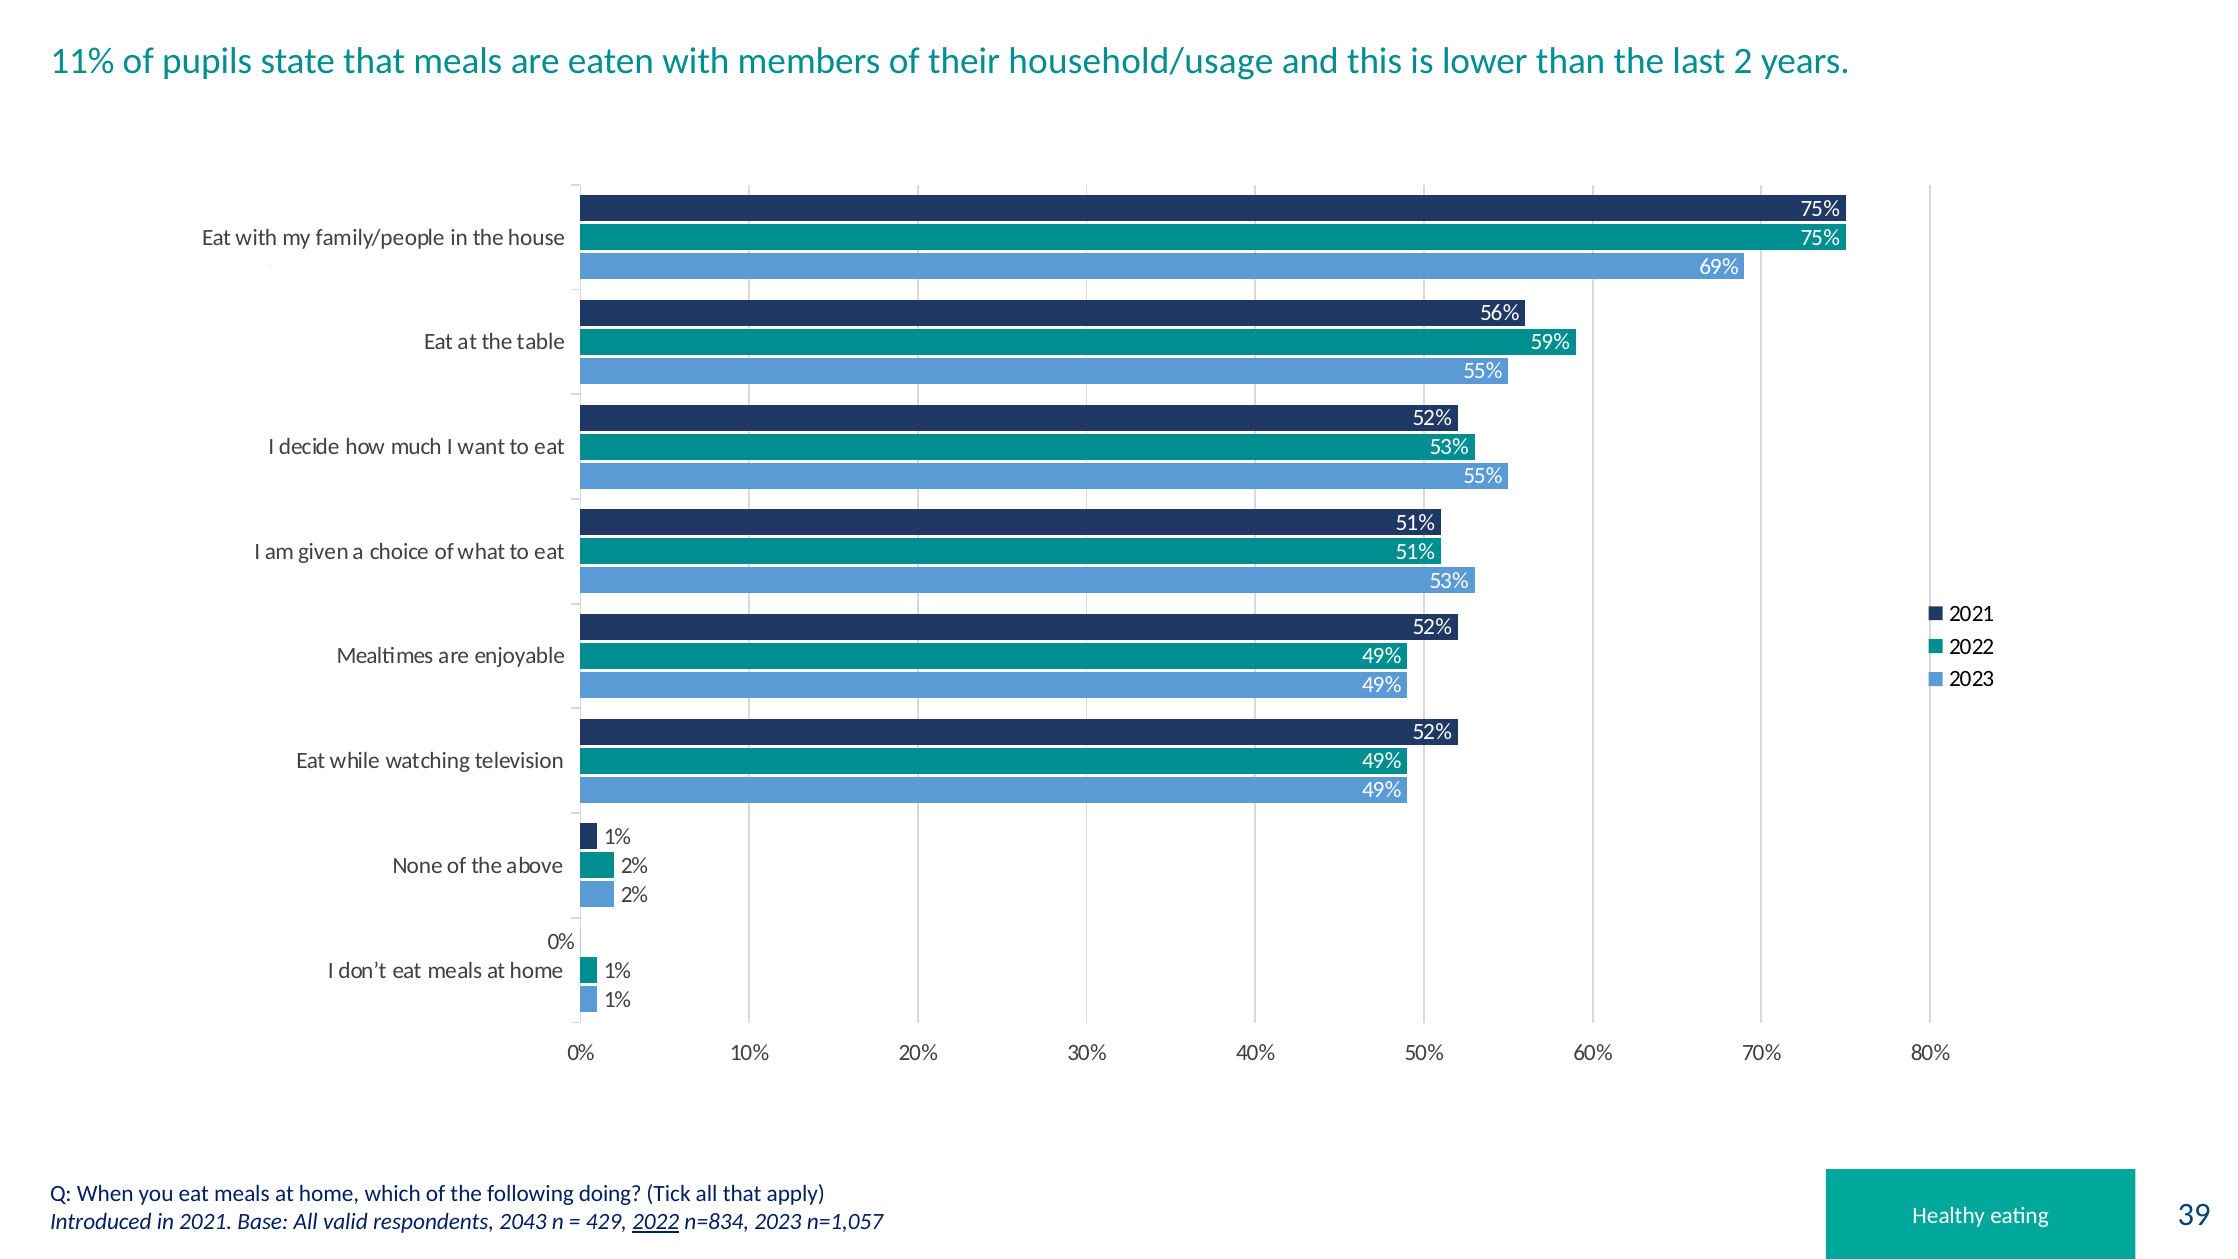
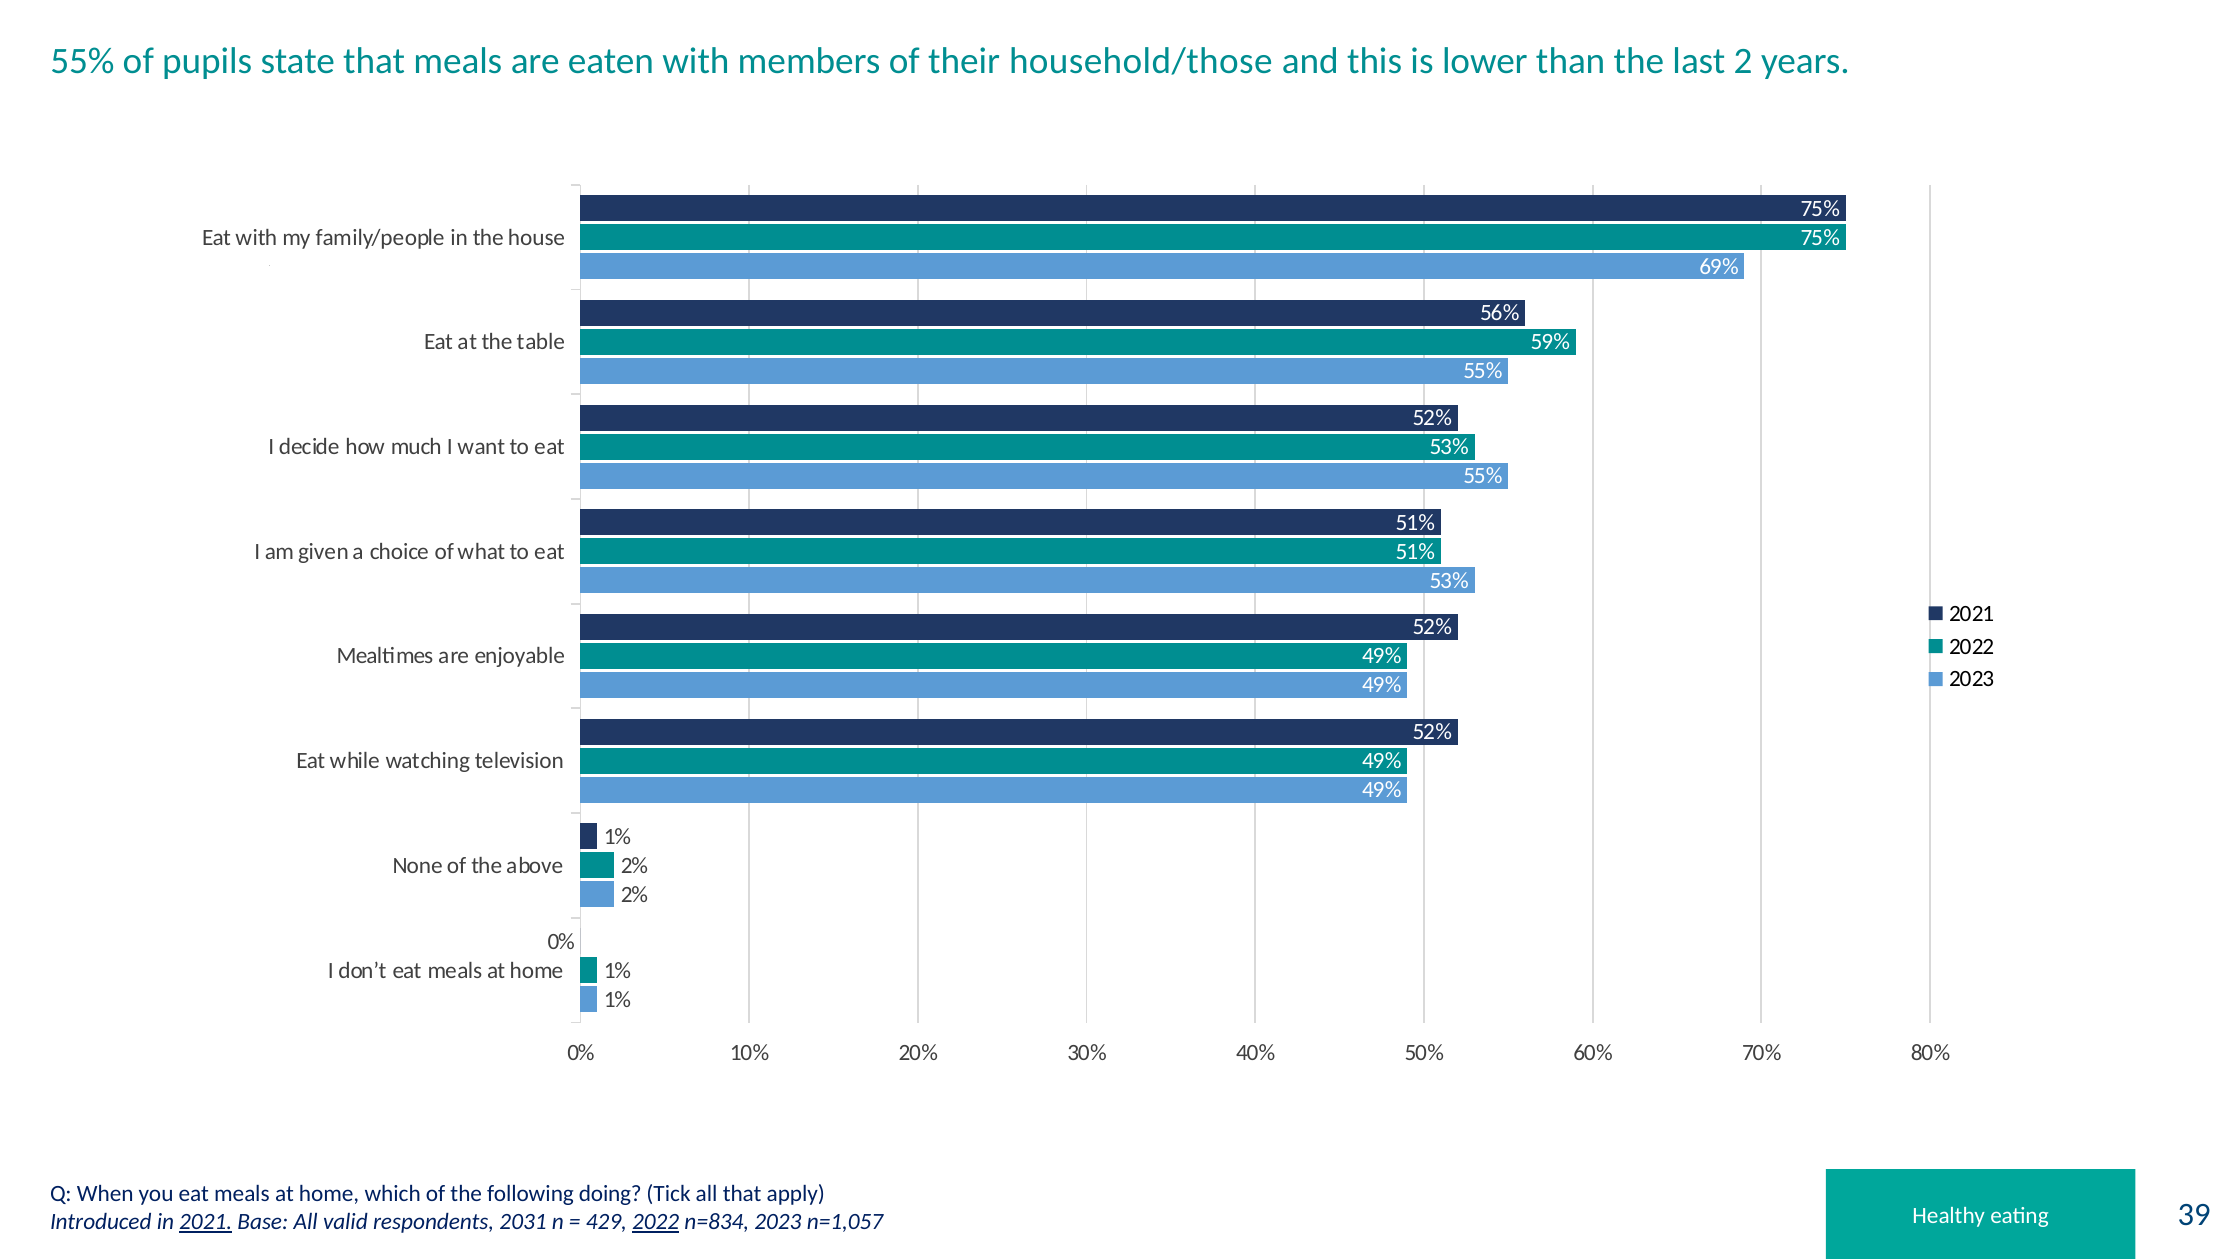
11% at (82, 61): 11% -> 55%
household/usage: household/usage -> household/those
2021 at (206, 1222) underline: none -> present
2043: 2043 -> 2031
